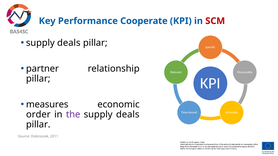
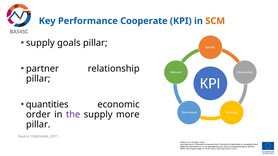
SCM colour: red -> orange
deals at (69, 43): deals -> goals
measures: measures -> quantities
deals at (128, 115): deals -> more
